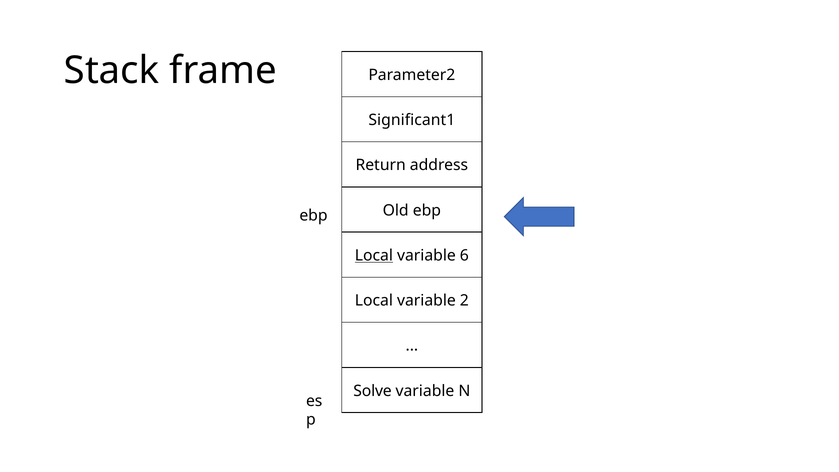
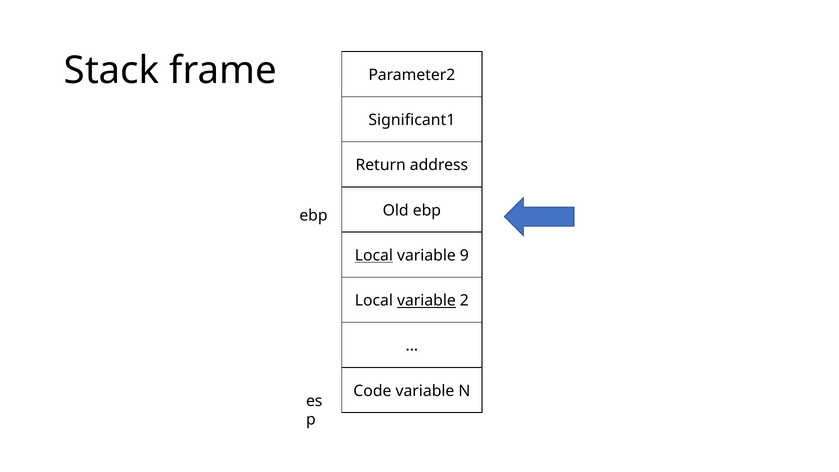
6: 6 -> 9
variable at (426, 301) underline: none -> present
Solve: Solve -> Code
